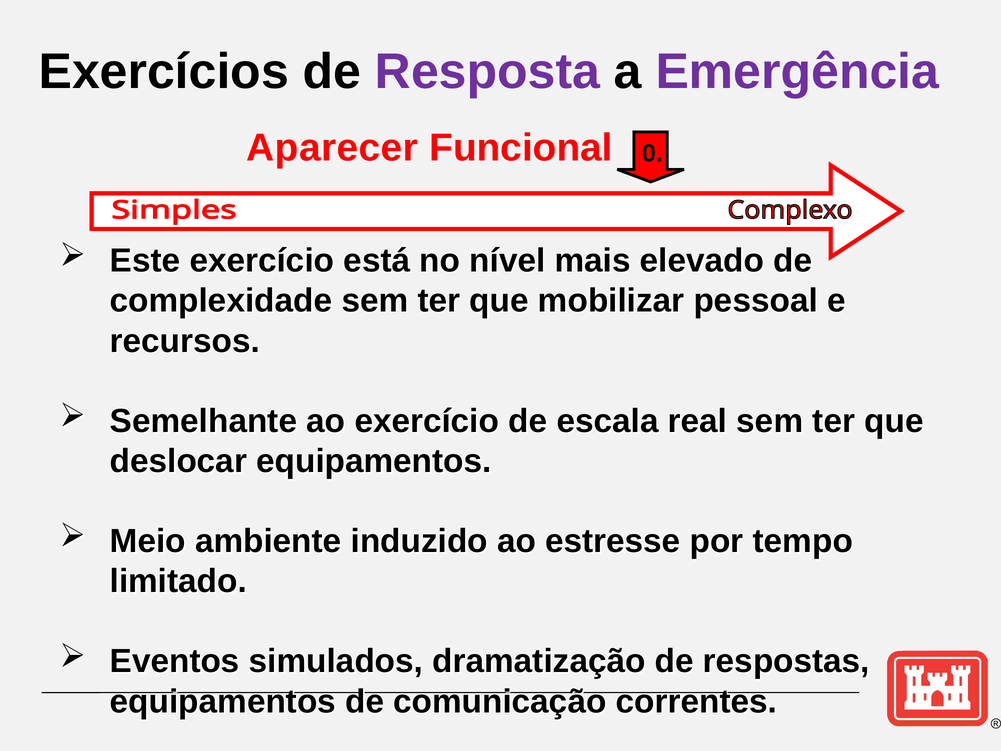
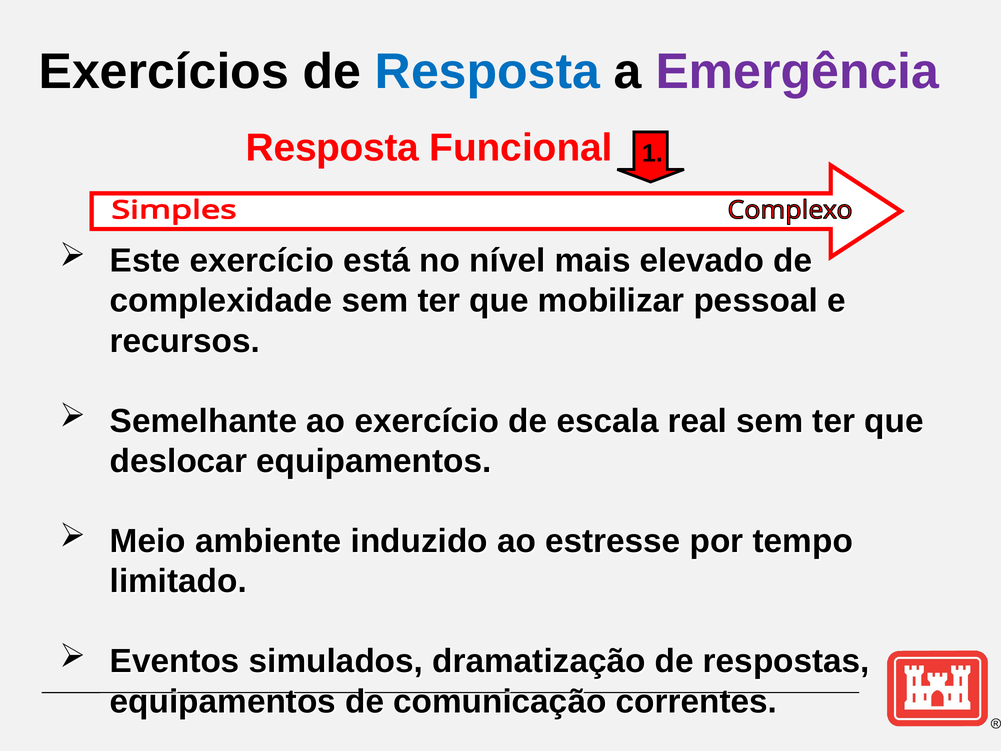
Resposta at (487, 72) colour: purple -> blue
Aparecer at (332, 148): Aparecer -> Resposta
0: 0 -> 1
